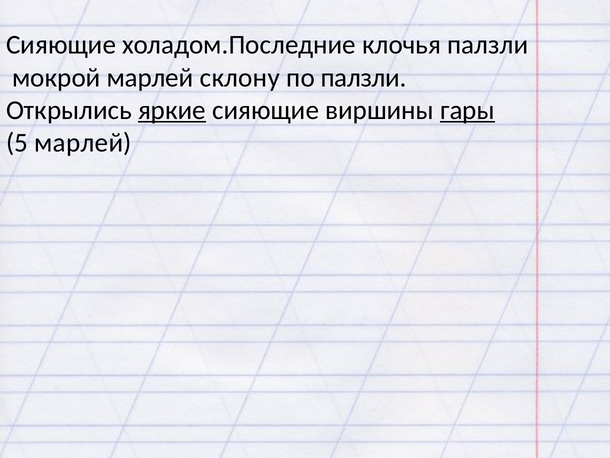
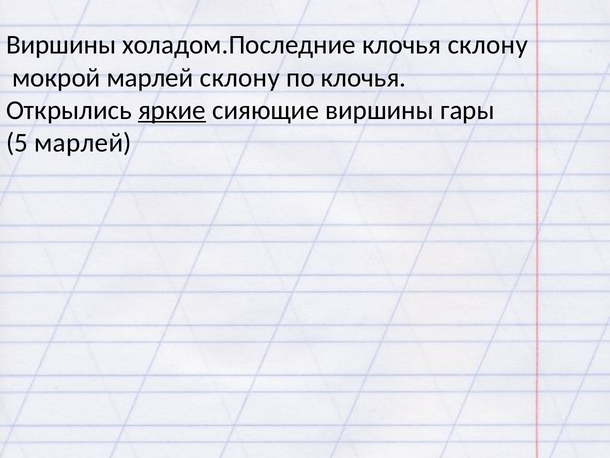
Сияющие at (61, 45): Сияющие -> Виршины
клочья палзли: палзли -> склону
по палзли: палзли -> клочья
гары underline: present -> none
